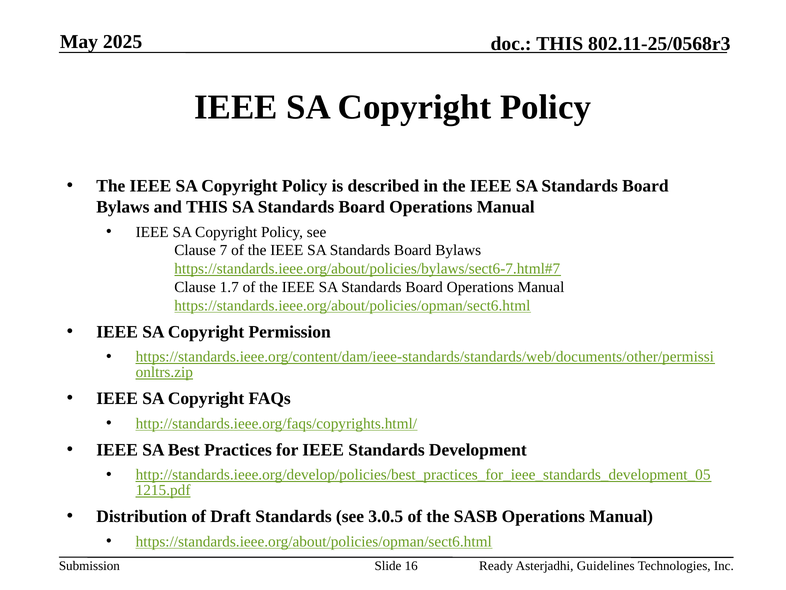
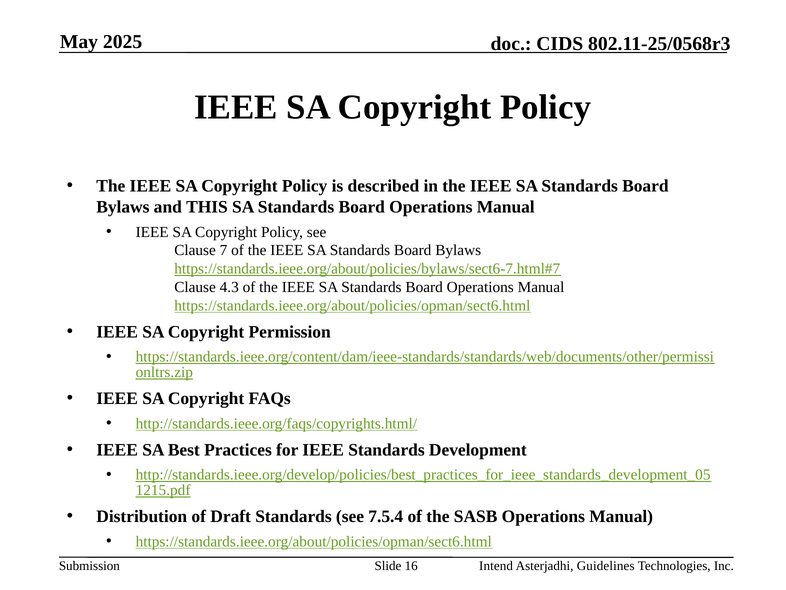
THIS at (560, 44): THIS -> CIDS
1.7: 1.7 -> 4.3
3.0.5: 3.0.5 -> 7.5.4
Ready: Ready -> Intend
